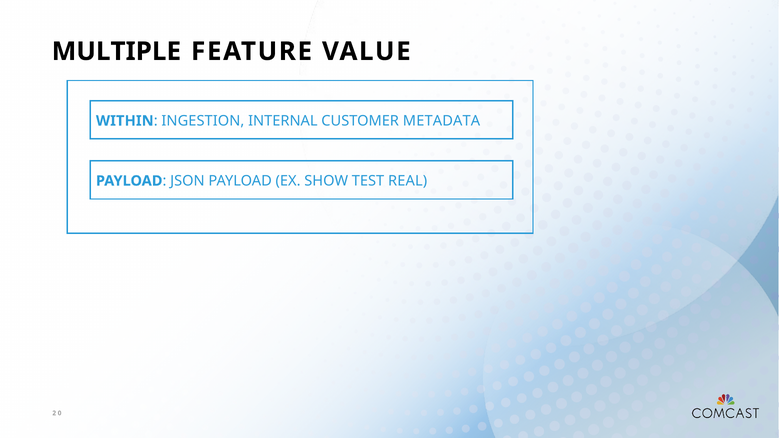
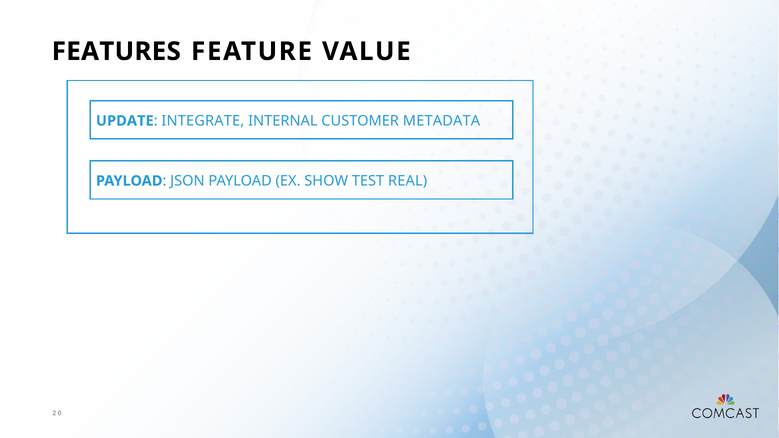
MULTIPLE: MULTIPLE -> FEATURES
WITHIN: WITHIN -> UPDATE
INGESTION: INGESTION -> INTEGRATE
